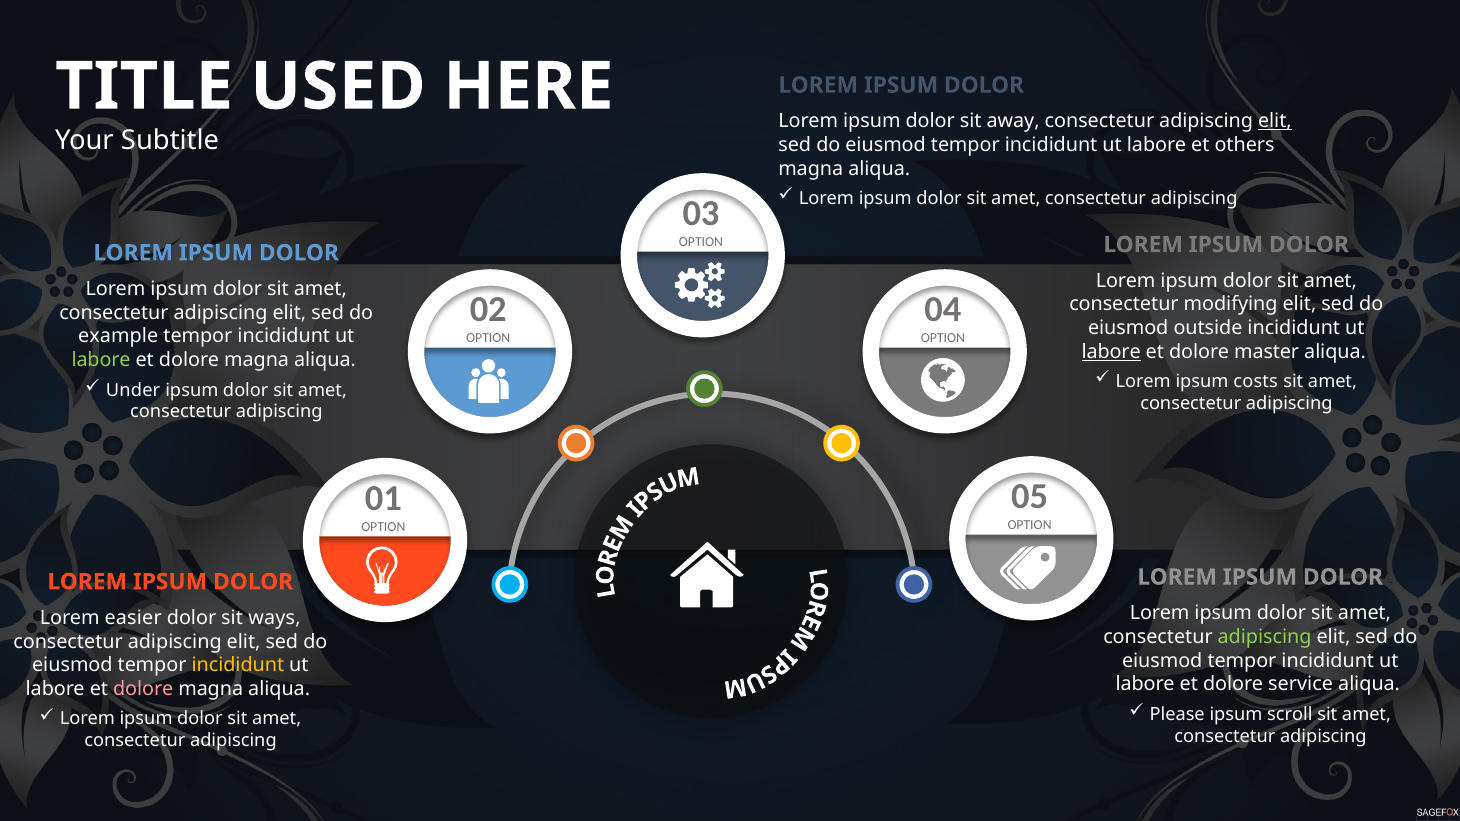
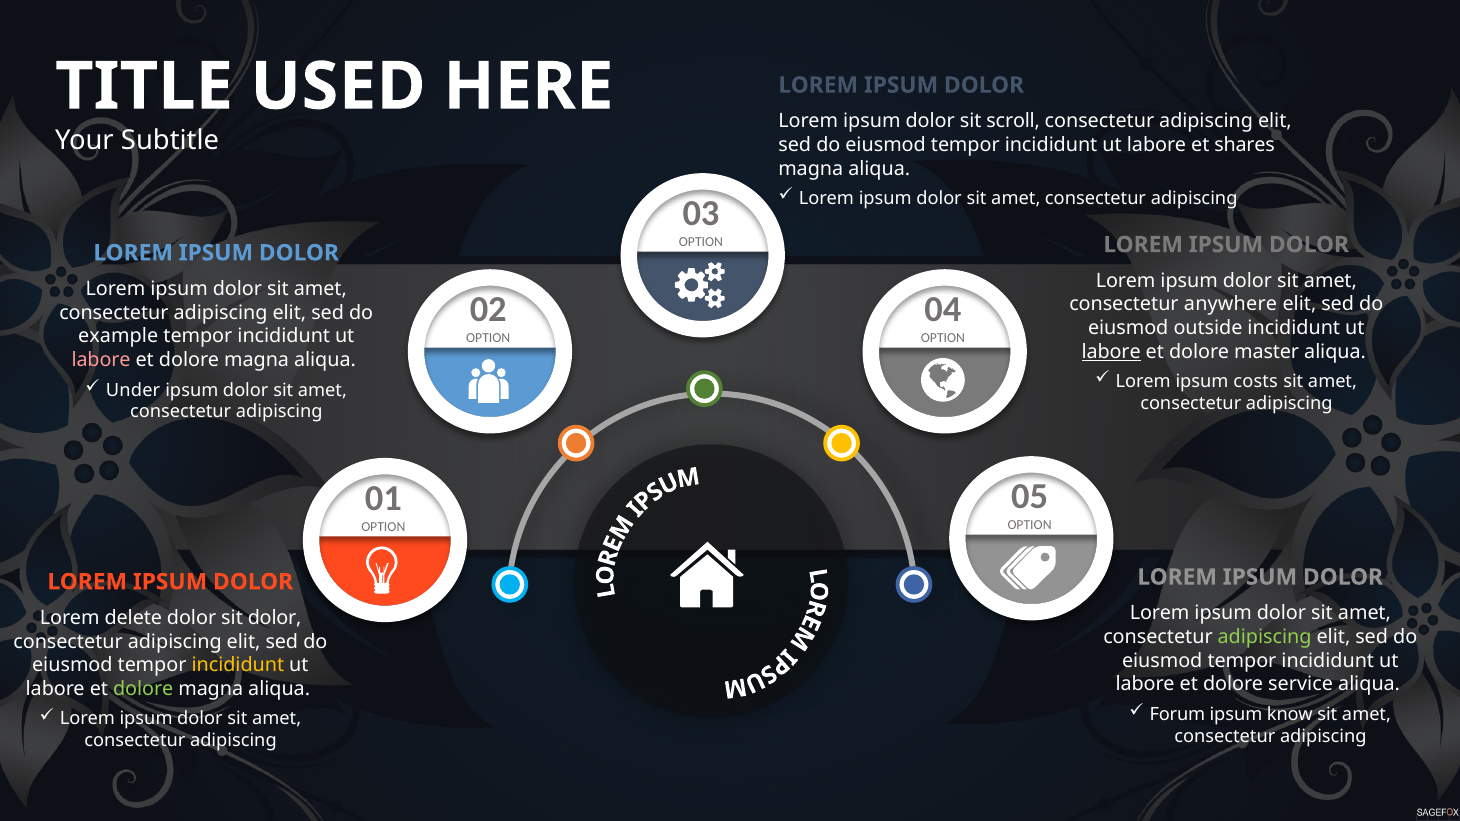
away: away -> scroll
elit at (1275, 121) underline: present -> none
others: others -> shares
modifying: modifying -> anywhere
labore at (101, 360) colour: light green -> pink
easier: easier -> delete
sit ways: ways -> dolor
dolore at (143, 689) colour: pink -> light green
Please: Please -> Forum
scroll: scroll -> know
